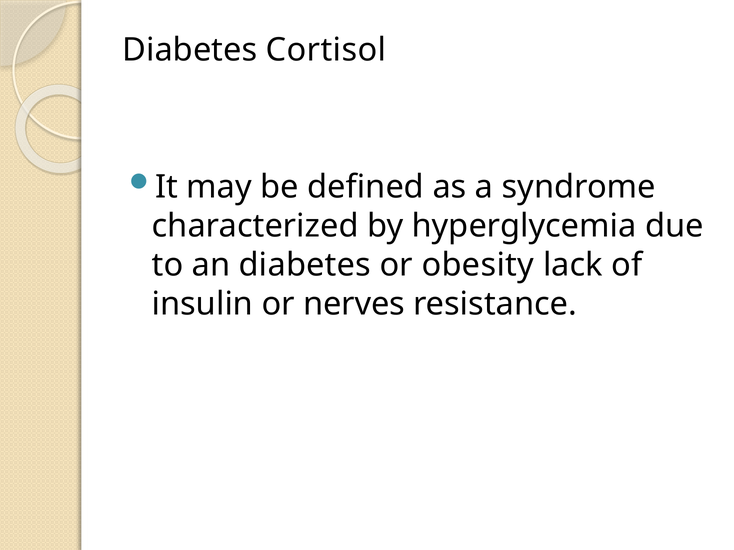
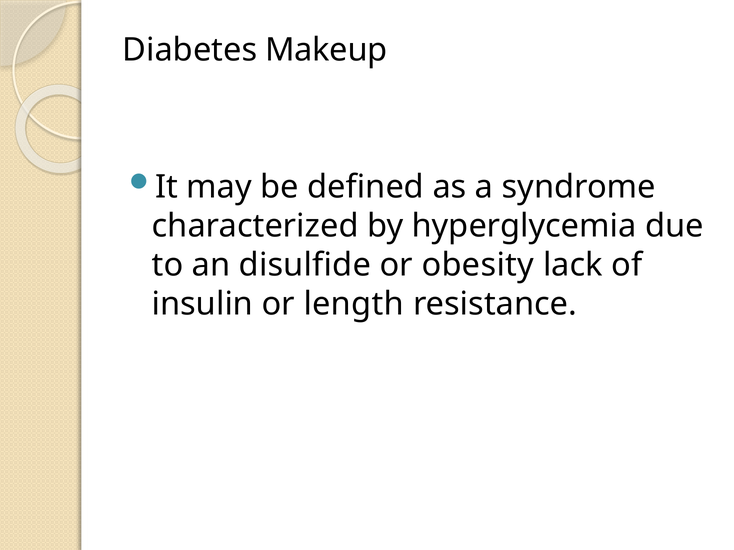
Cortisol: Cortisol -> Makeup
an diabetes: diabetes -> disulfide
nerves: nerves -> length
